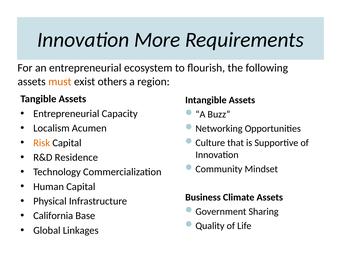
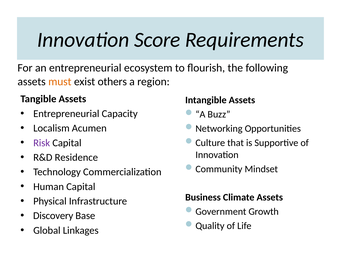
More: More -> Score
Risk colour: orange -> purple
Sharing: Sharing -> Growth
California: California -> Discovery
